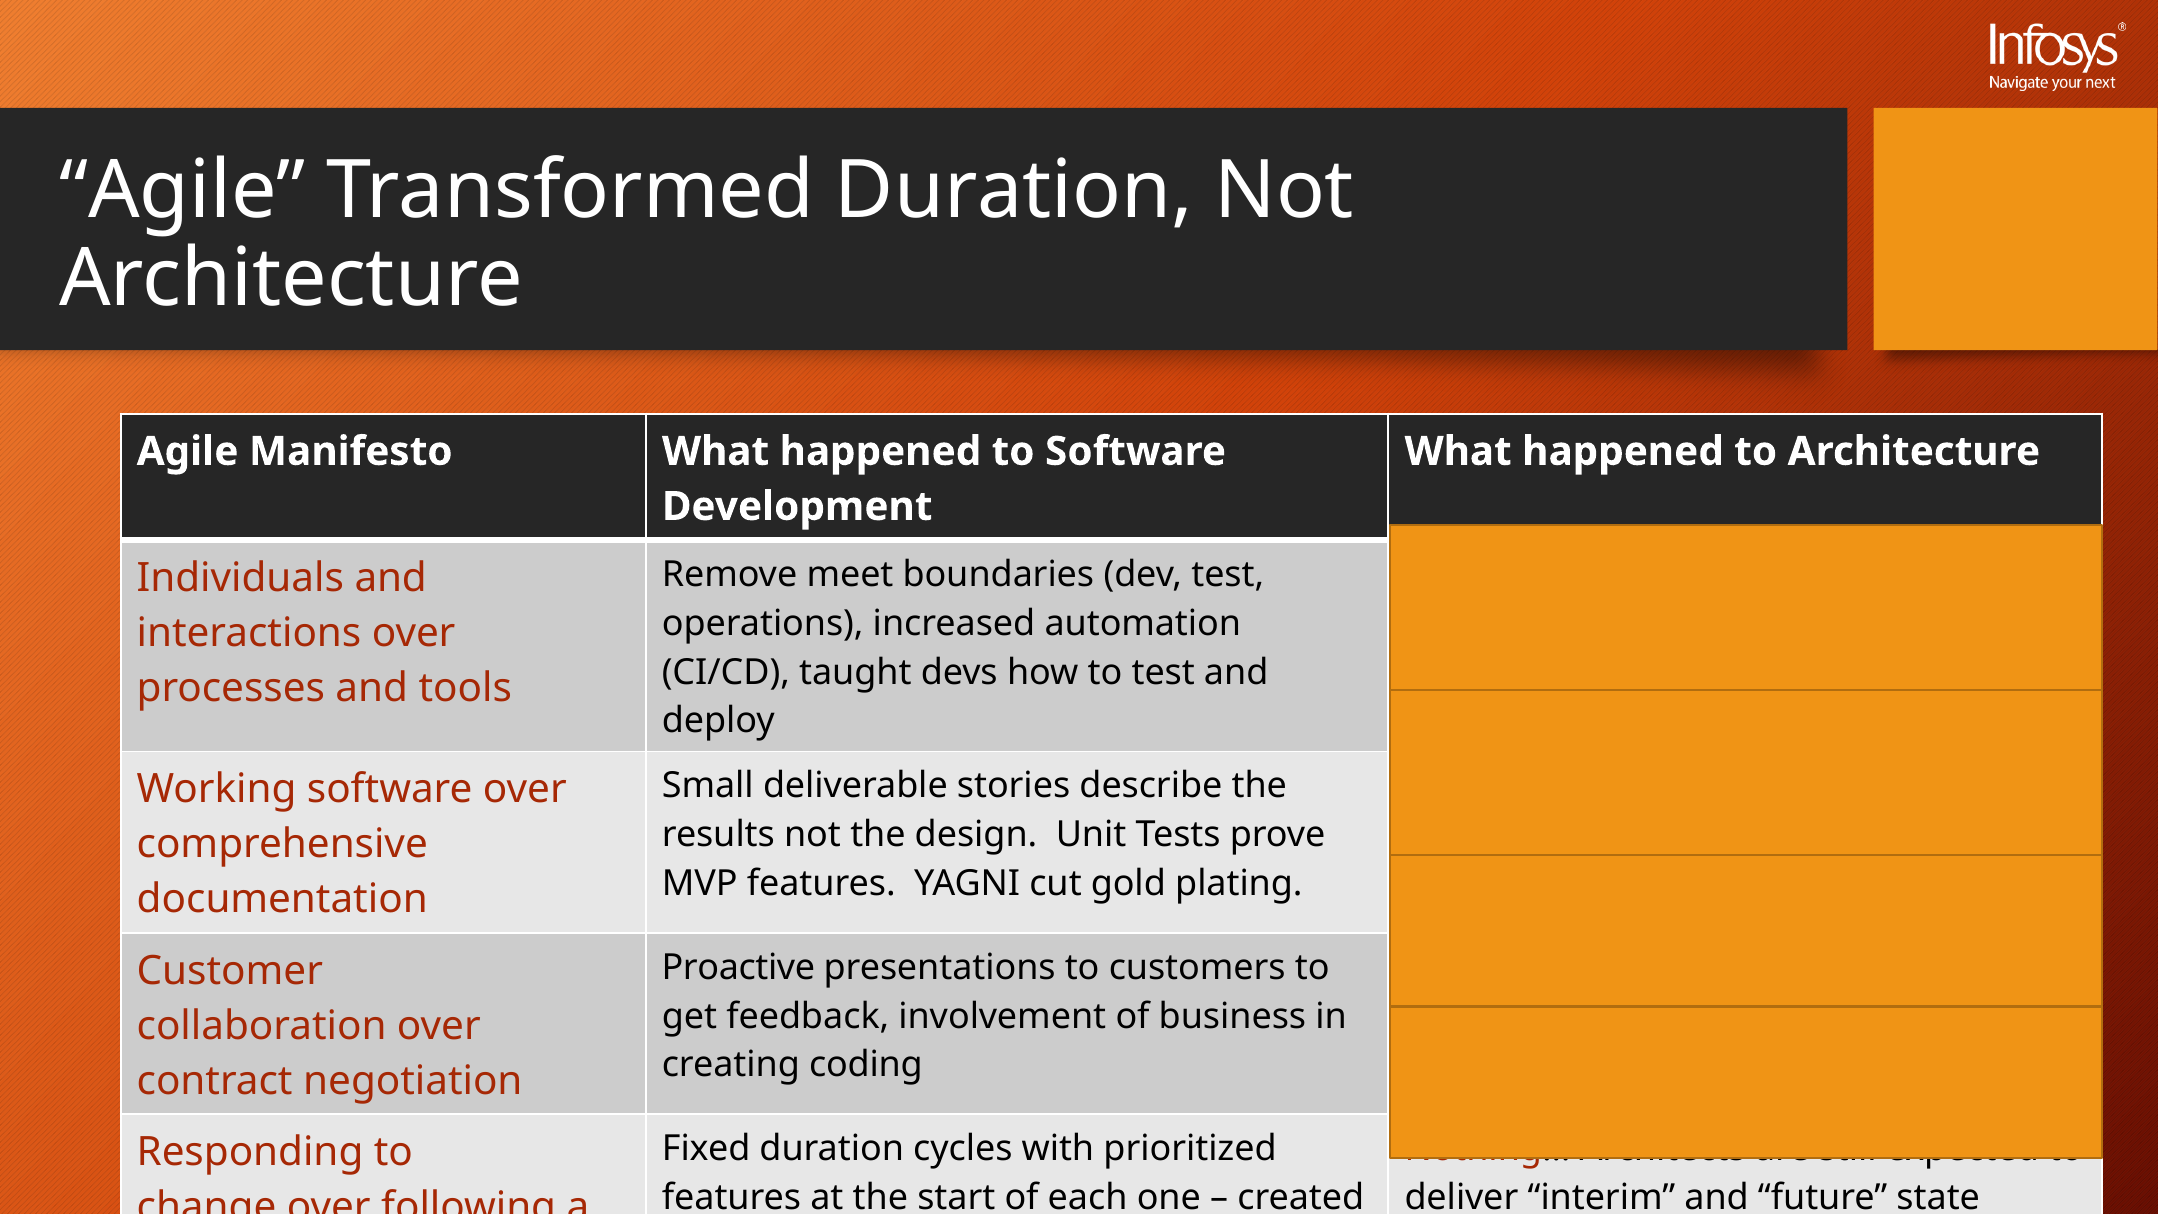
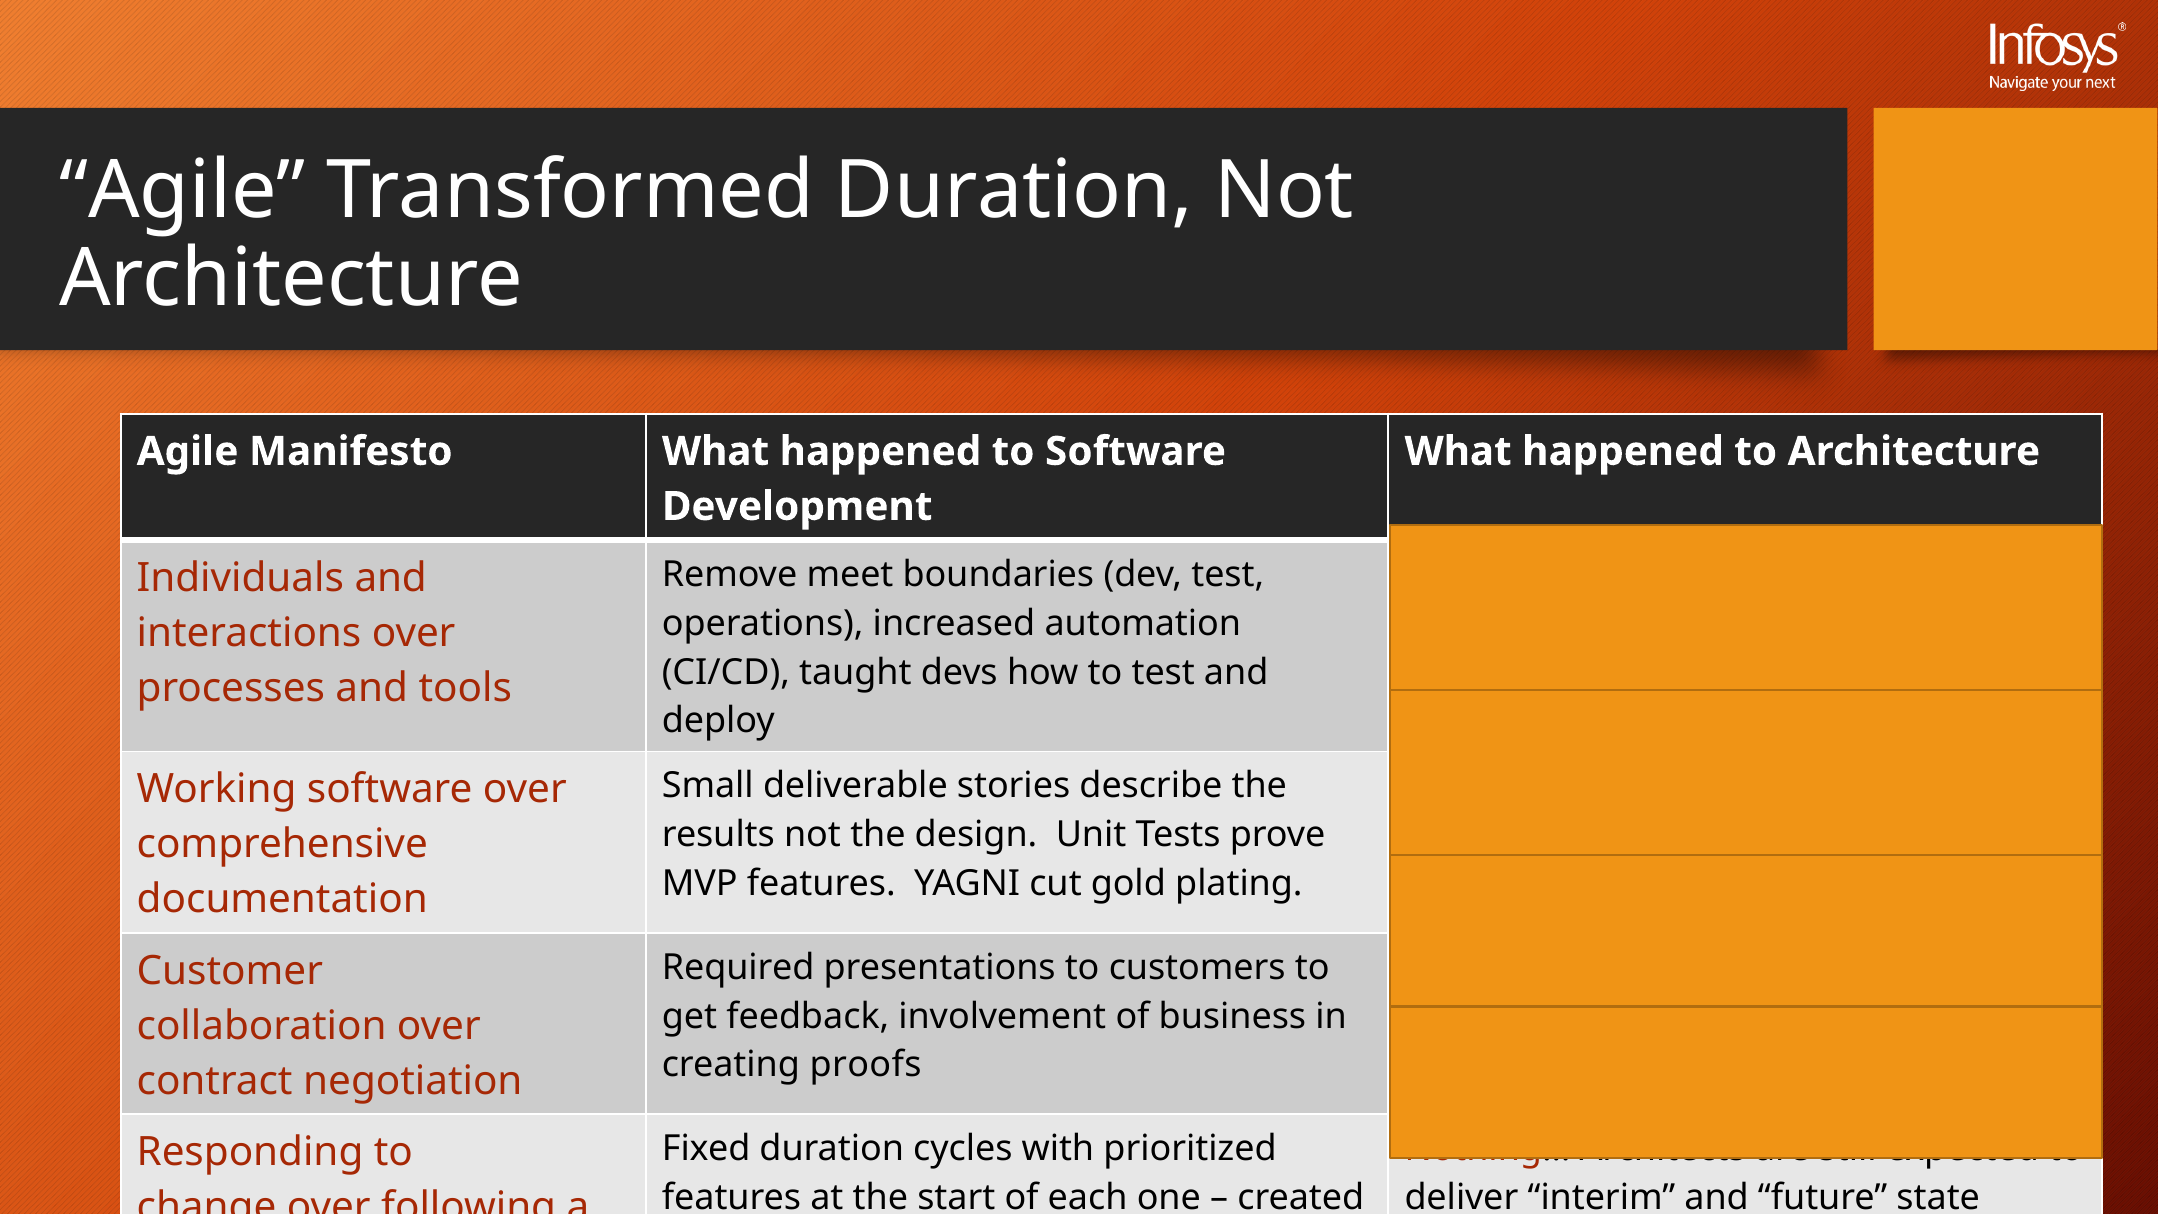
Proactive: Proactive -> Required
coding: coding -> proofs
